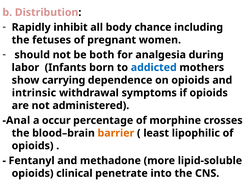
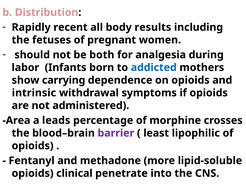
inhibit: inhibit -> recent
chance: chance -> results
Anal: Anal -> Area
occur: occur -> leads
barrier colour: orange -> purple
